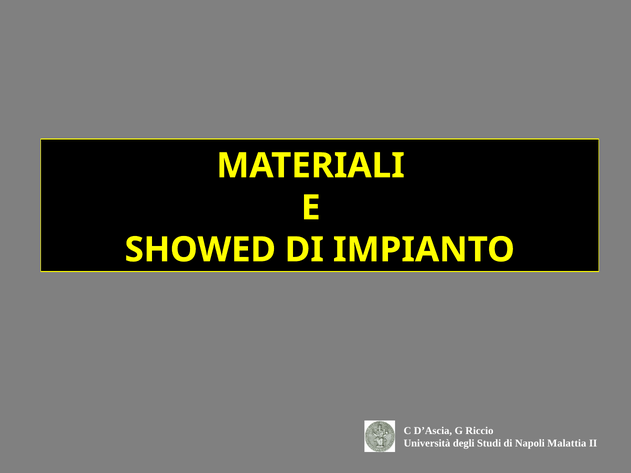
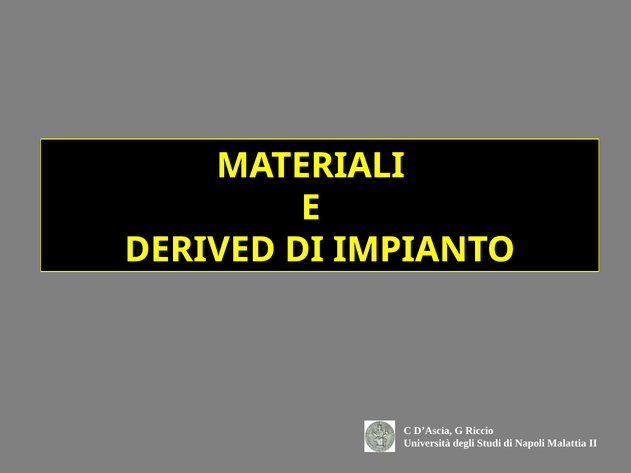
SHOWED: SHOWED -> DERIVED
